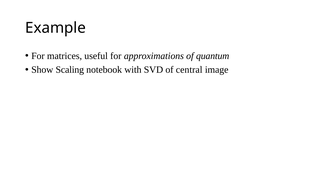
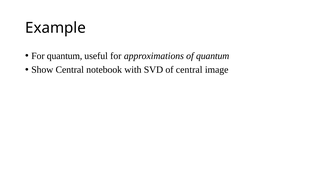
For matrices: matrices -> quantum
Show Scaling: Scaling -> Central
